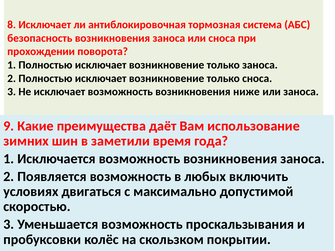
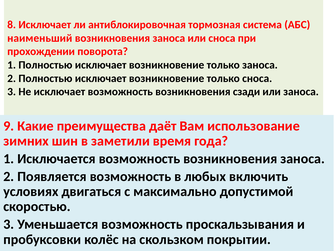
безопасность: безопасность -> наименьший
ниже: ниже -> сзади
